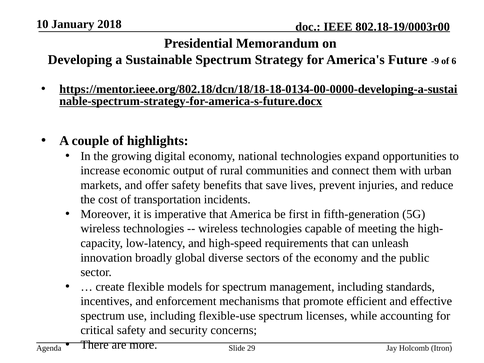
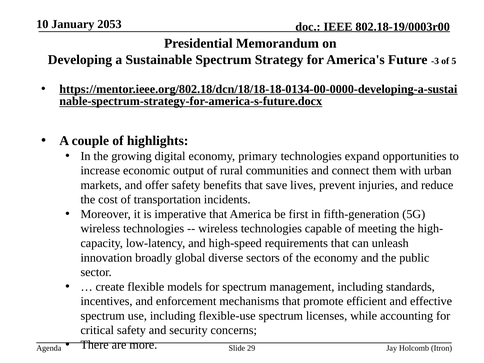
2018: 2018 -> 2053
-9: -9 -> -3
6: 6 -> 5
national: national -> primary
